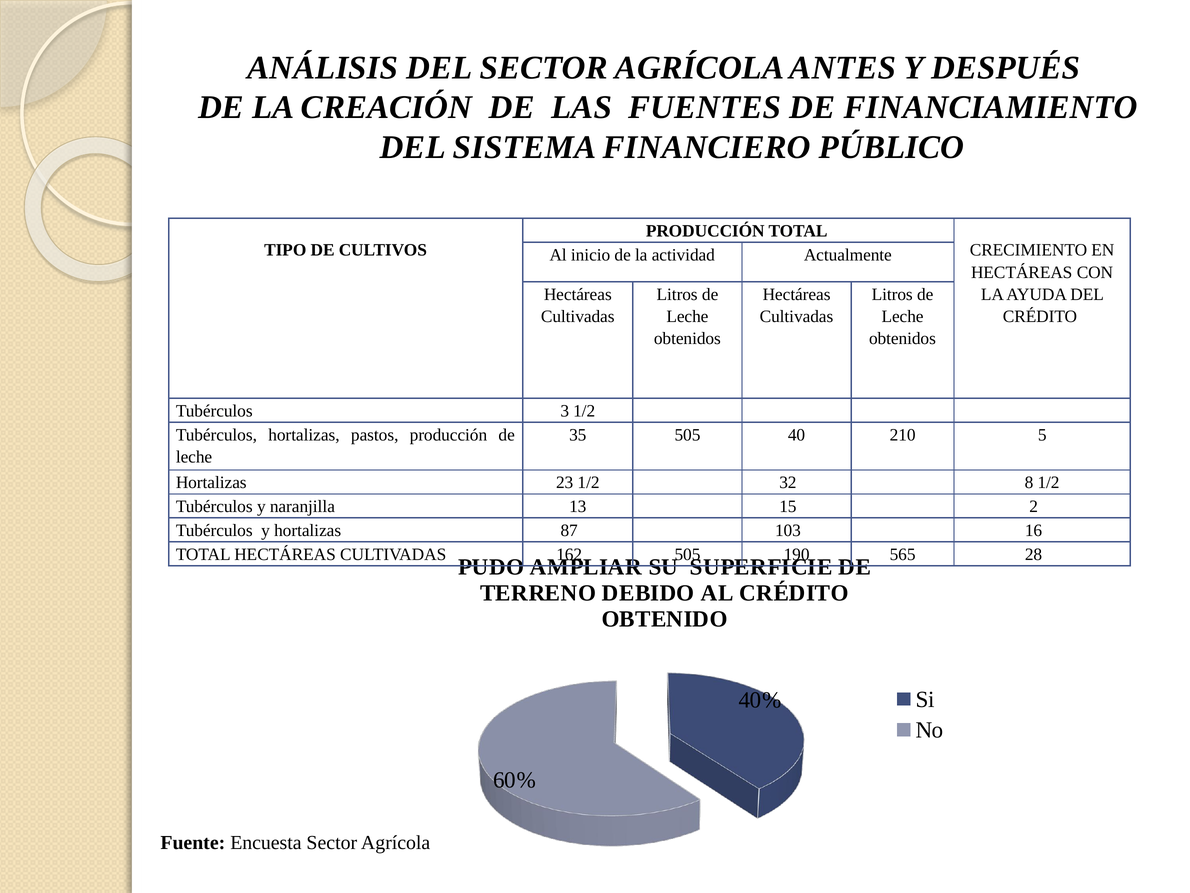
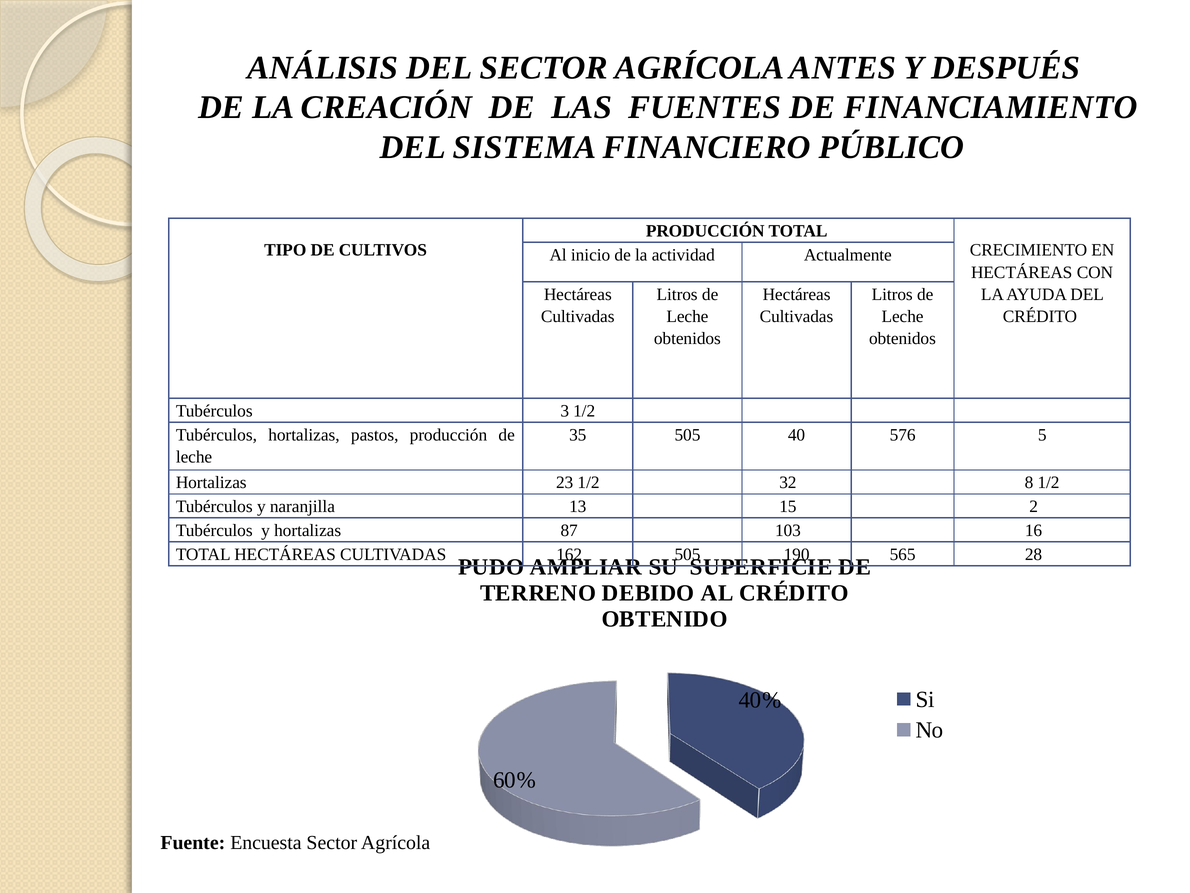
210: 210 -> 576
